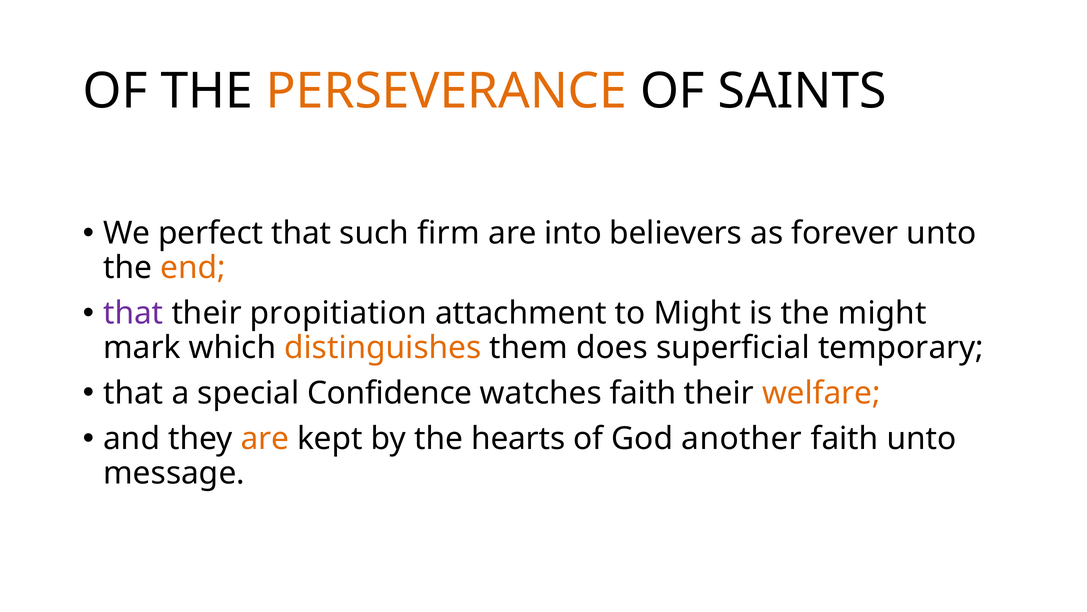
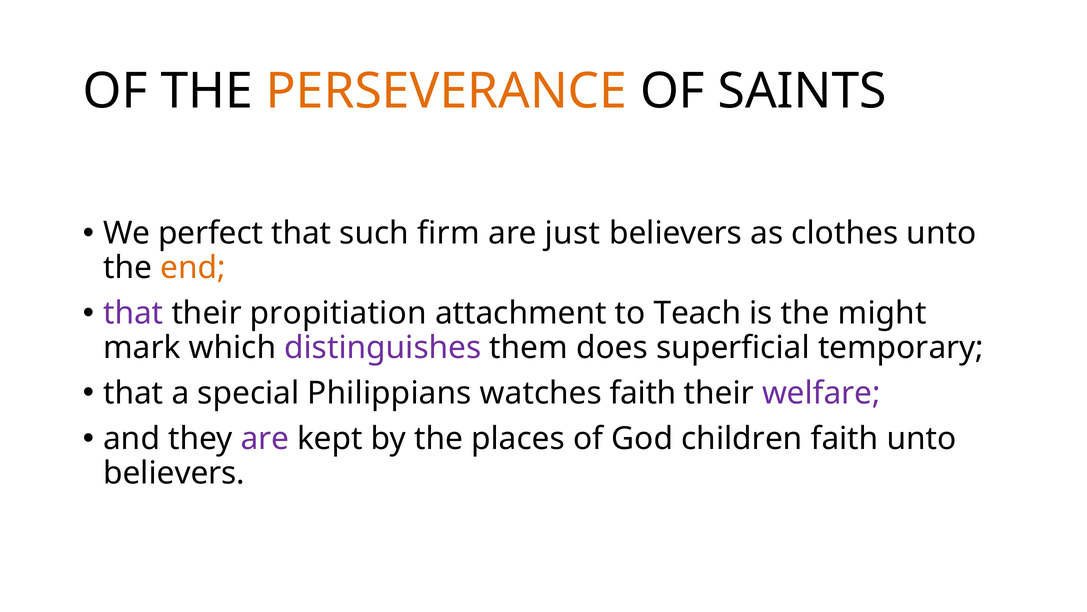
into: into -> just
forever: forever -> clothes
to Might: Might -> Teach
distinguishes colour: orange -> purple
Confidence: Confidence -> Philippians
welfare colour: orange -> purple
are at (265, 438) colour: orange -> purple
hearts: hearts -> places
another: another -> children
message at (174, 473): message -> believers
